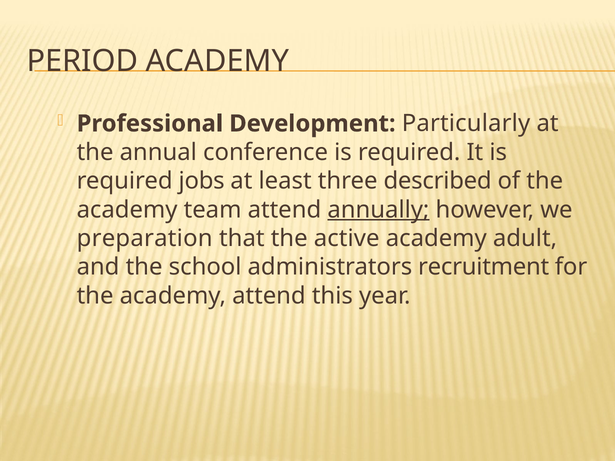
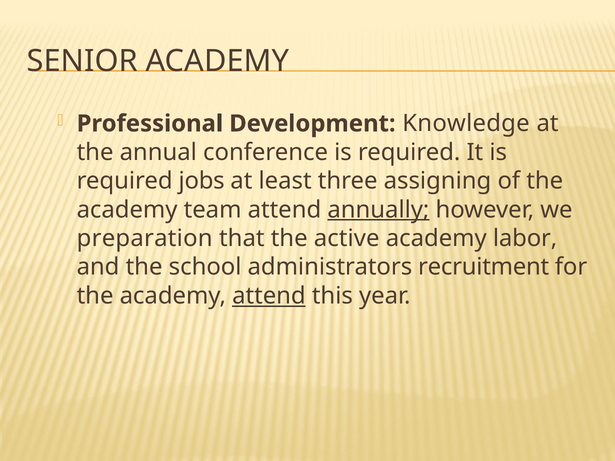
PERIOD: PERIOD -> SENIOR
Particularly: Particularly -> Knowledge
described: described -> assigning
adult: adult -> labor
attend at (269, 296) underline: none -> present
